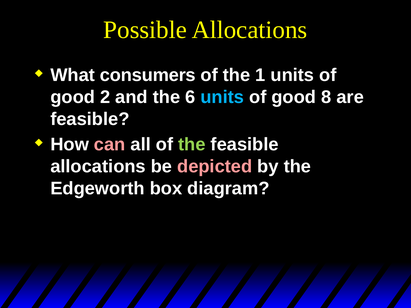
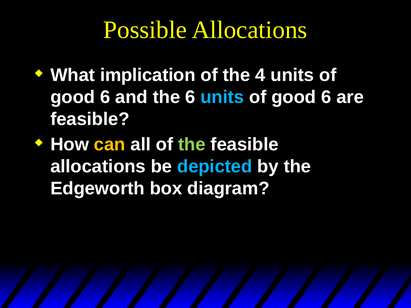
consumers: consumers -> implication
1: 1 -> 4
2 at (105, 97): 2 -> 6
8 at (326, 97): 8 -> 6
can colour: pink -> yellow
depicted colour: pink -> light blue
